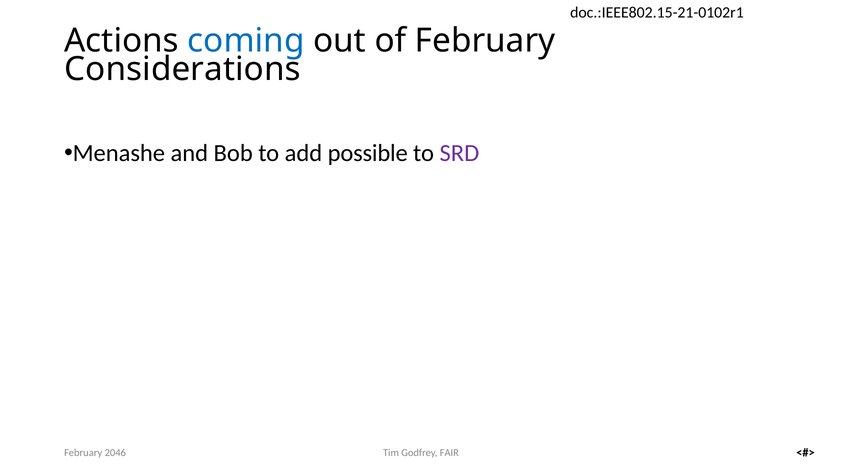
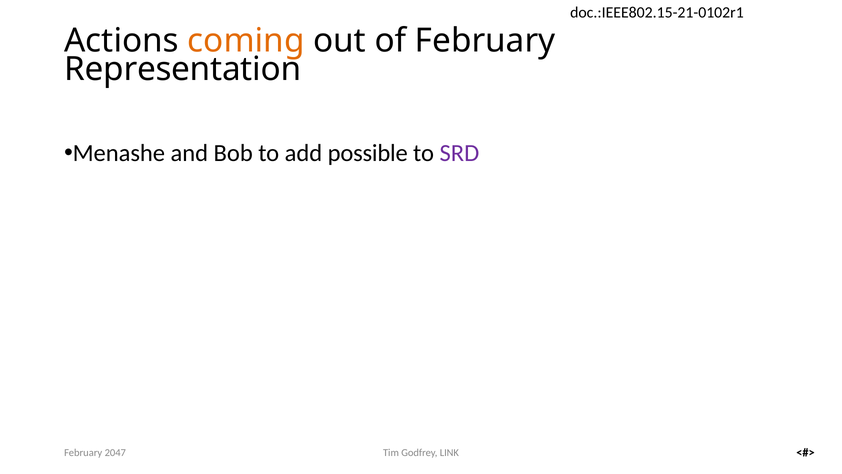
coming colour: blue -> orange
Considerations: Considerations -> Representation
FAIR: FAIR -> LINK
2046: 2046 -> 2047
